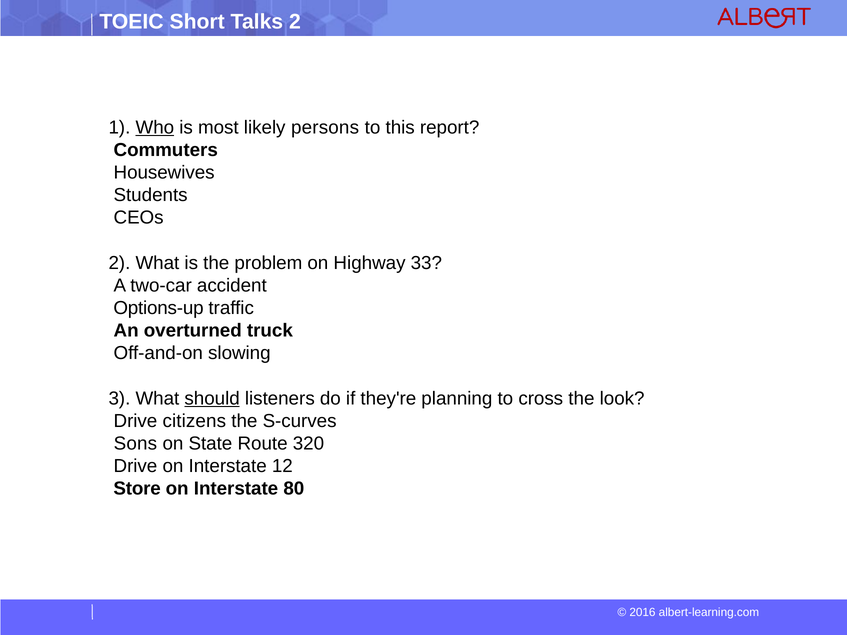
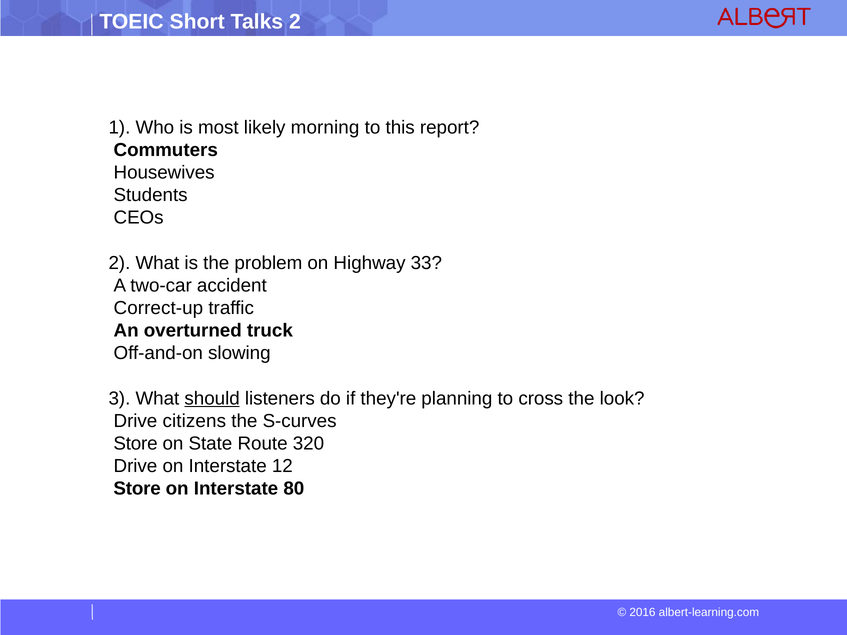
Who underline: present -> none
persons: persons -> morning
Options-up: Options-up -> Correct-up
Sons at (135, 444): Sons -> Store
